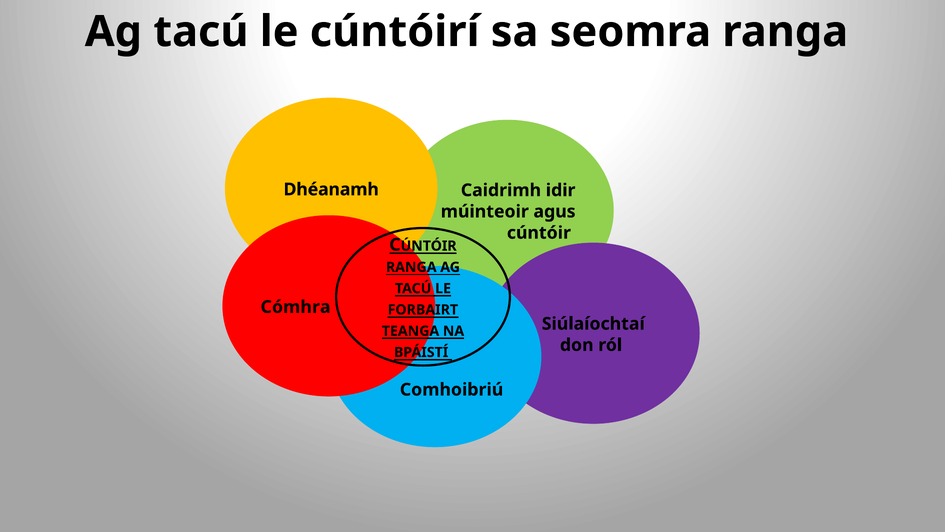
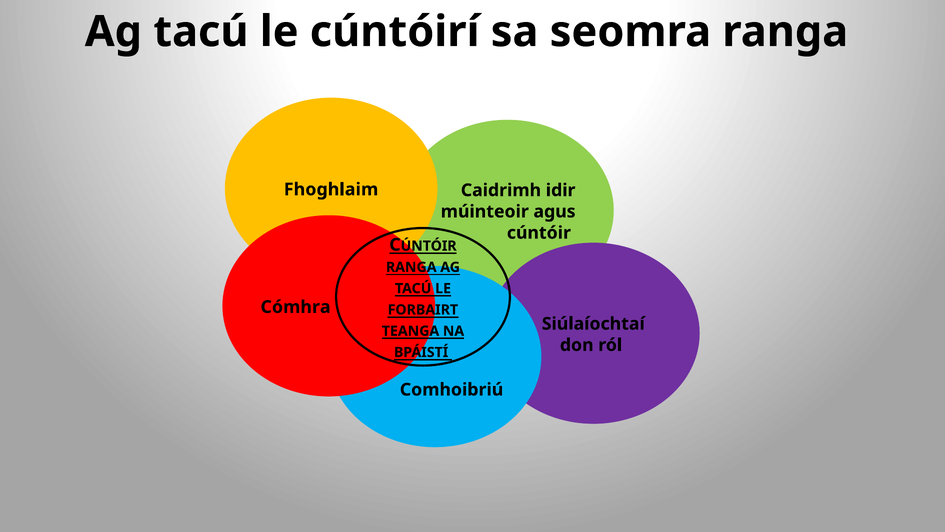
Dhéanamh: Dhéanamh -> Fhoghlaim
